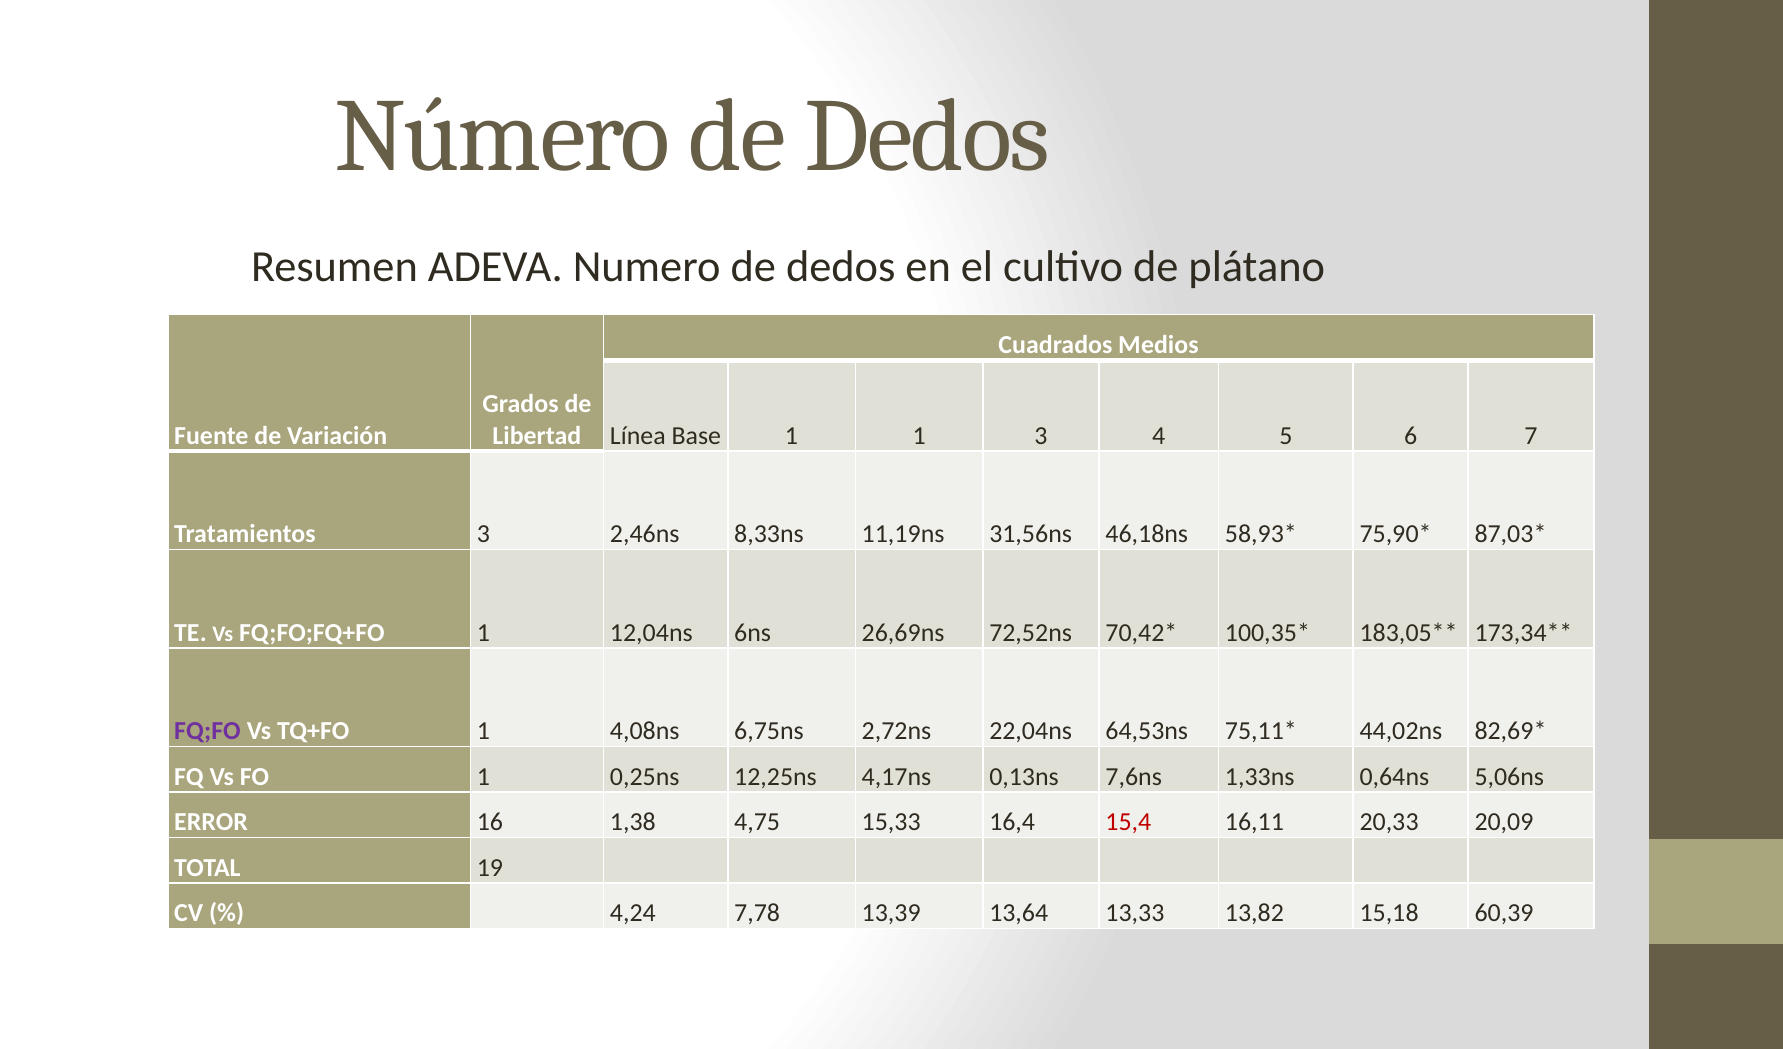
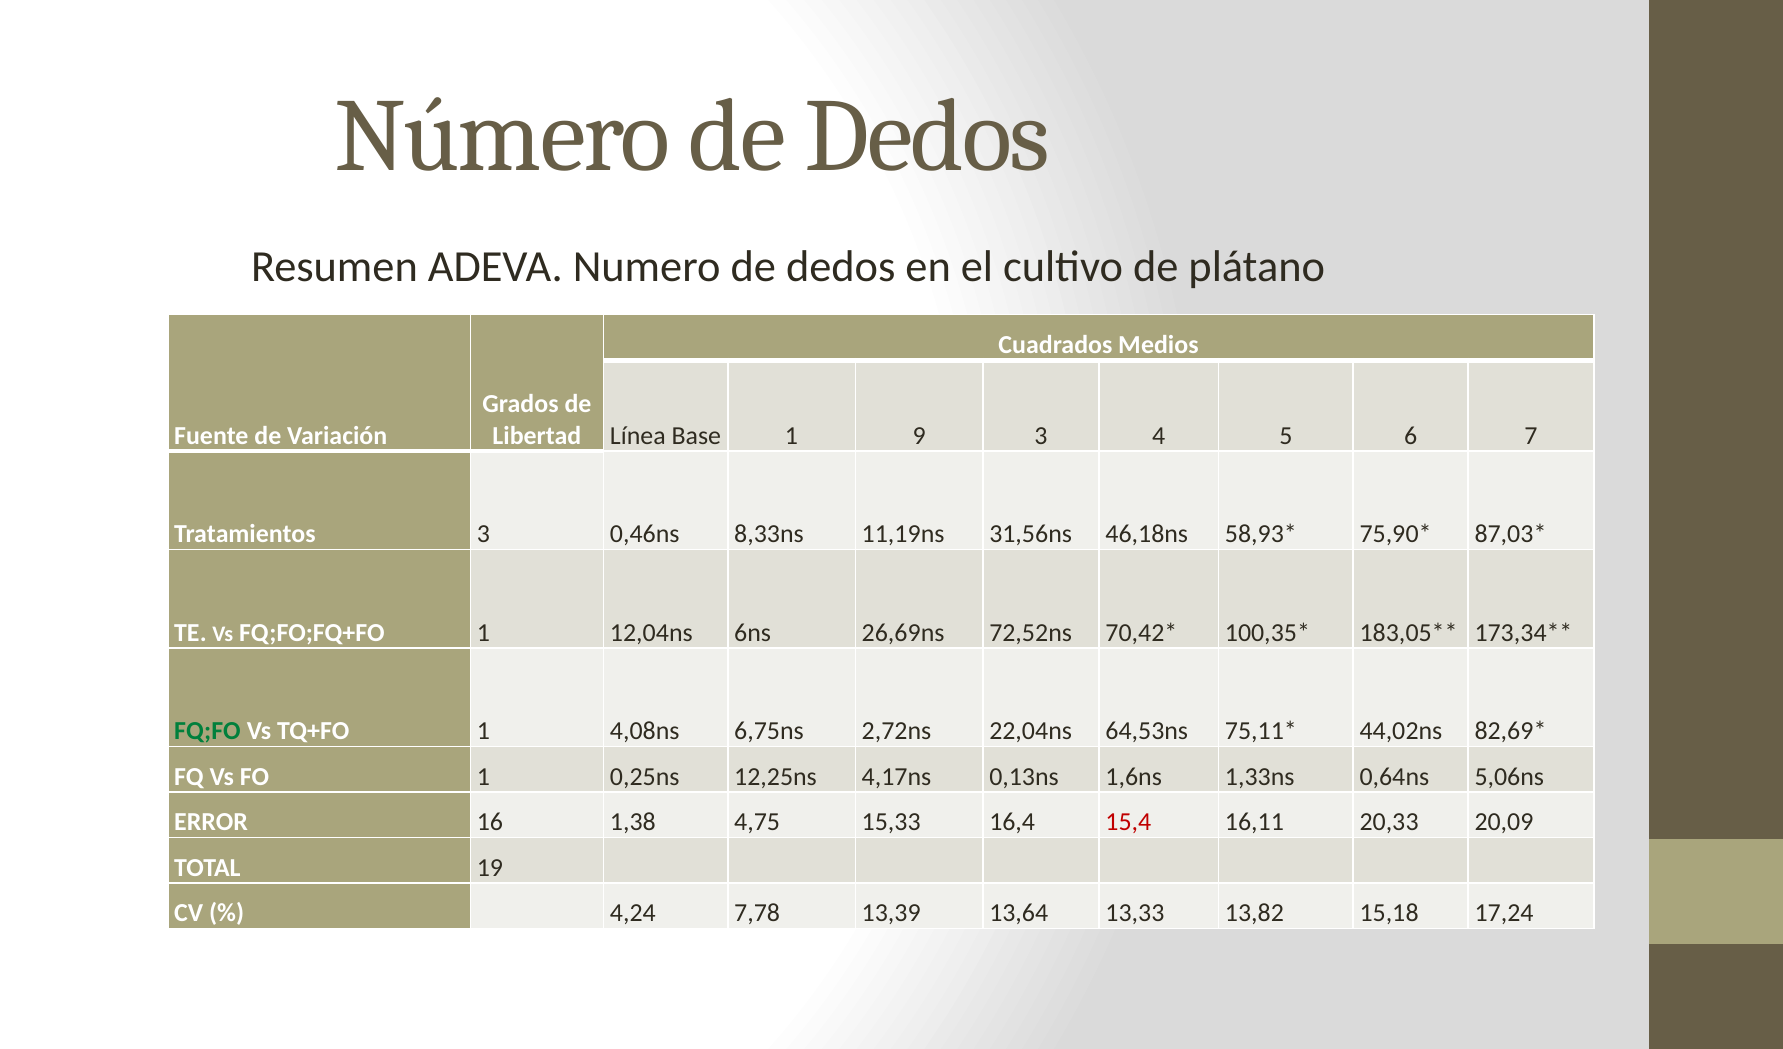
1 1: 1 -> 9
2,46ns: 2,46ns -> 0,46ns
FQ;FO colour: purple -> green
7,6ns: 7,6ns -> 1,6ns
60,39: 60,39 -> 17,24
